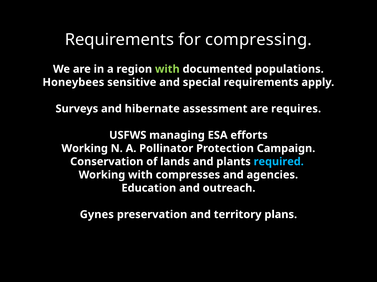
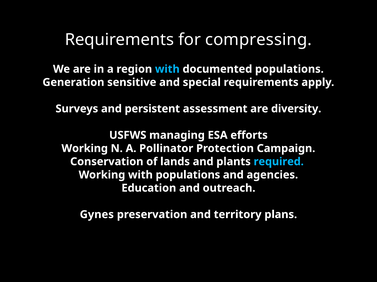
with at (167, 69) colour: light green -> light blue
Honeybees: Honeybees -> Generation
hibernate: hibernate -> persistent
requires: requires -> diversity
with compresses: compresses -> populations
